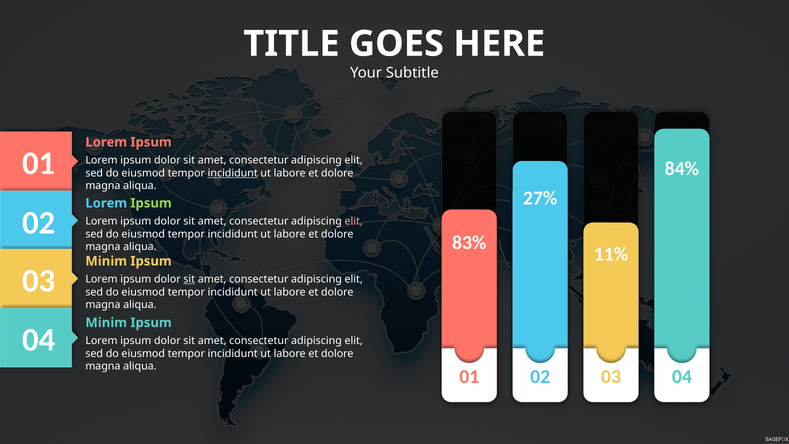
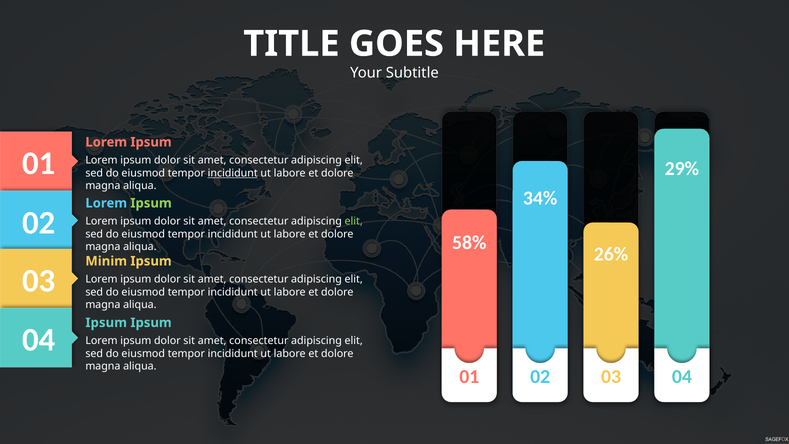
84%: 84% -> 29%
27%: 27% -> 34%
elit at (354, 221) colour: pink -> light green
83%: 83% -> 58%
11%: 11% -> 26%
sit at (189, 279) underline: present -> none
Minim at (106, 323): Minim -> Ipsum
